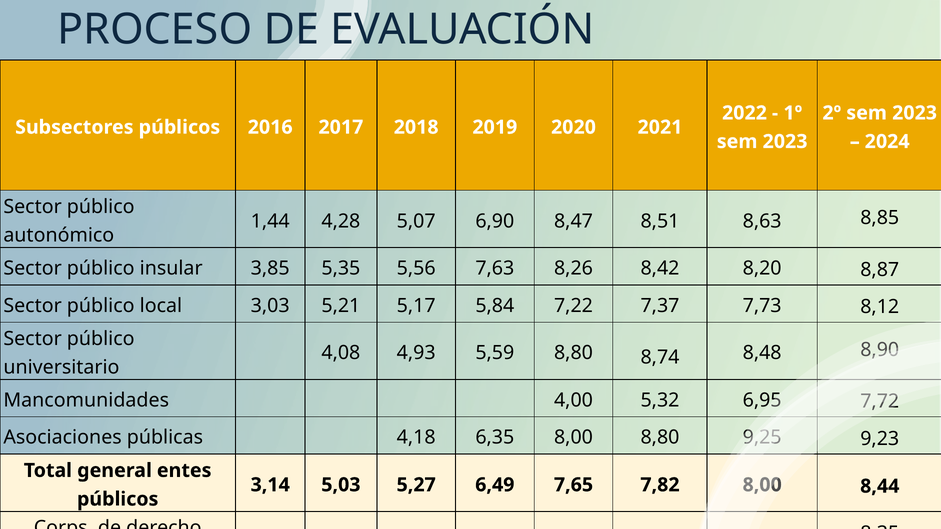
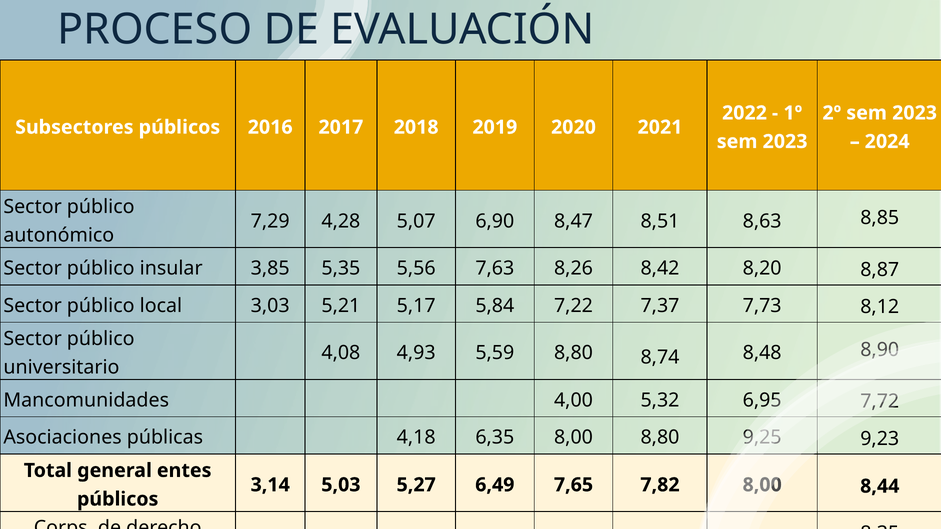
1,44: 1,44 -> 7,29
